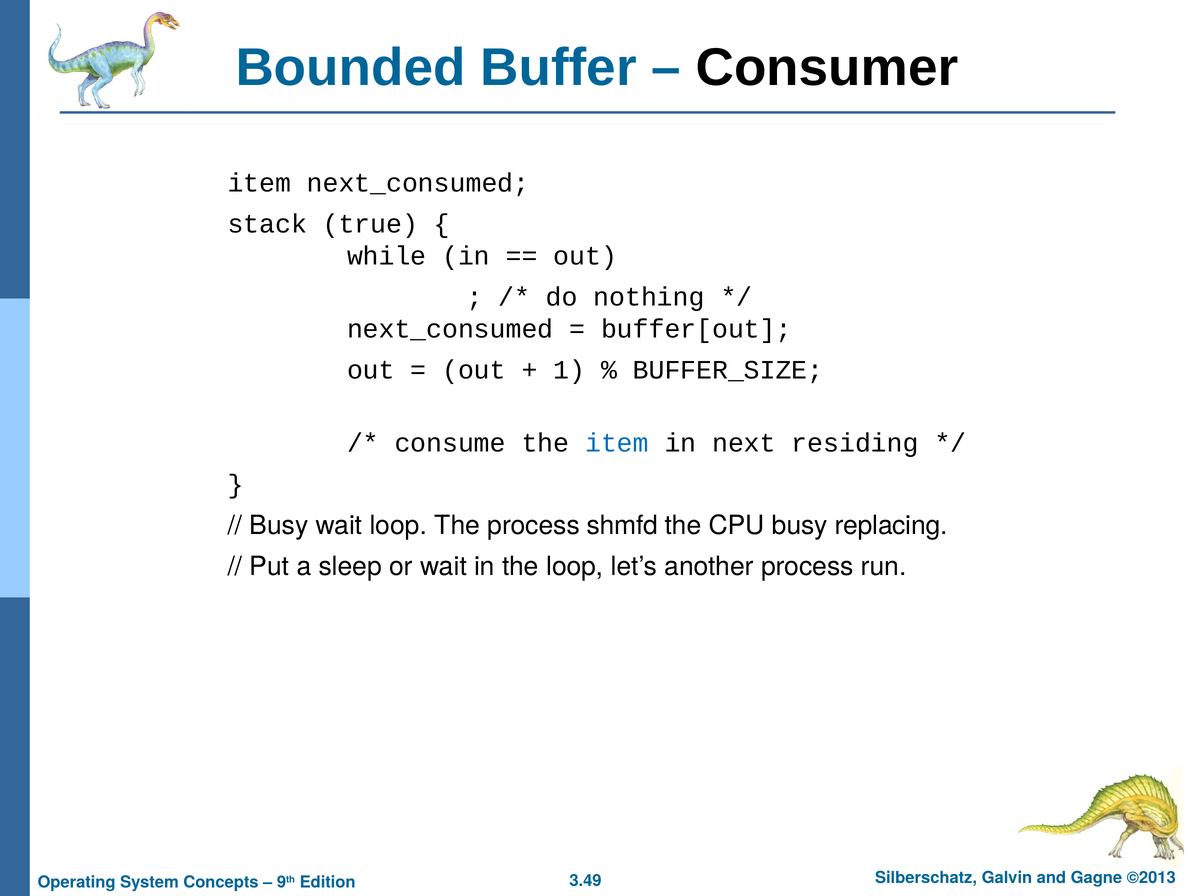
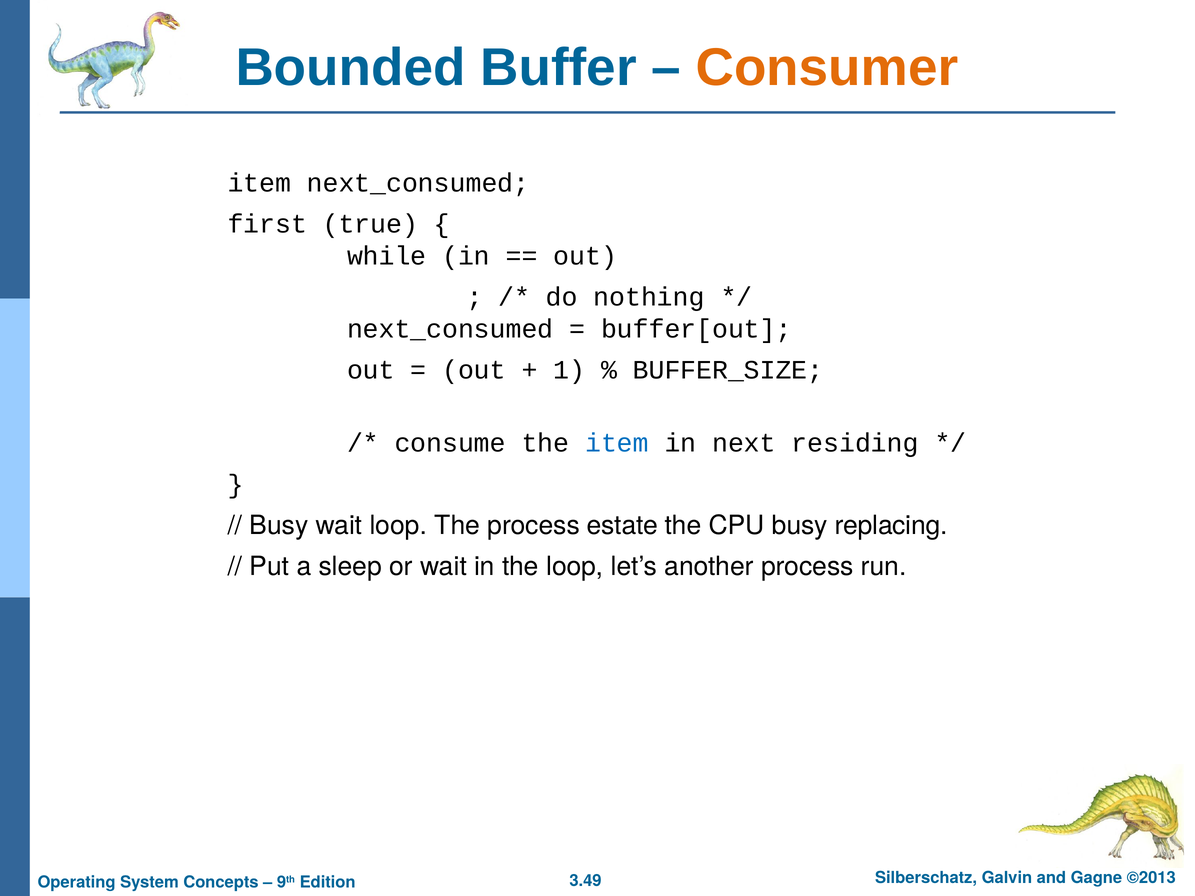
Consumer colour: black -> orange
stack: stack -> first
shmfd: shmfd -> estate
